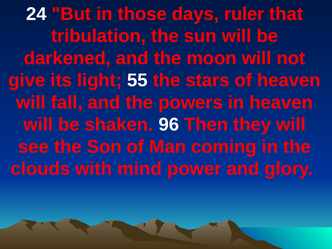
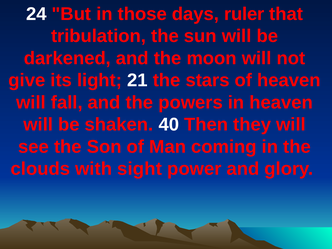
55: 55 -> 21
96: 96 -> 40
mind: mind -> sight
